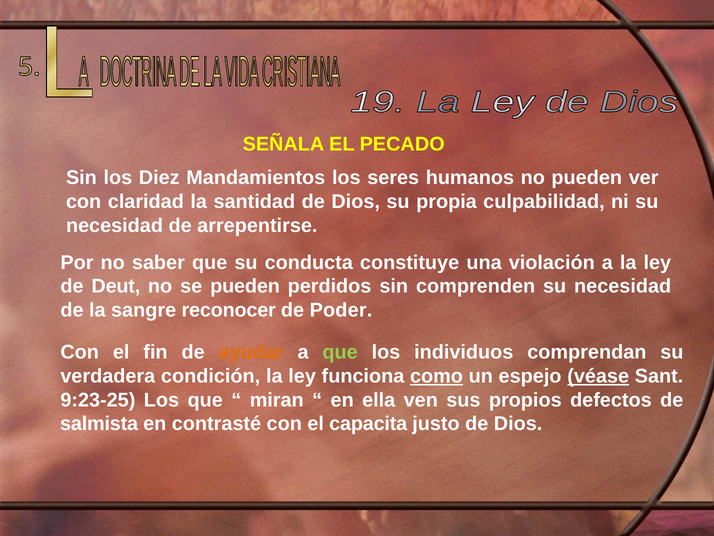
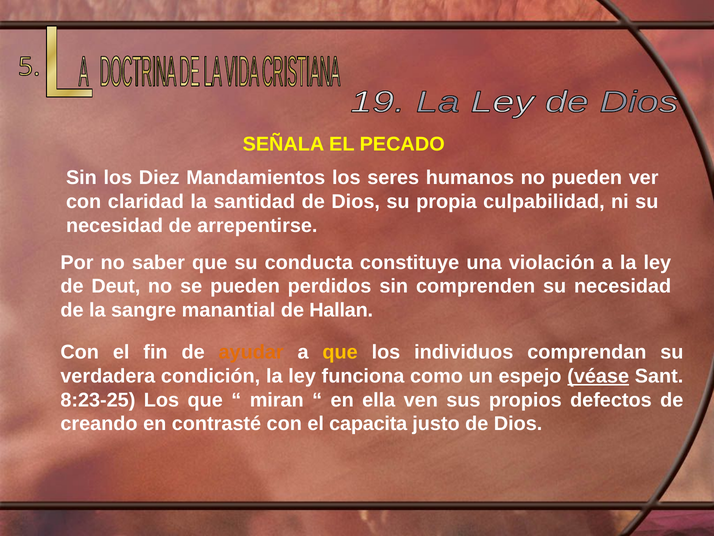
reconocer: reconocer -> manantial
Poder: Poder -> Hallan
que at (340, 352) colour: light green -> yellow
como underline: present -> none
9:23-25: 9:23-25 -> 8:23-25
salmista: salmista -> creando
